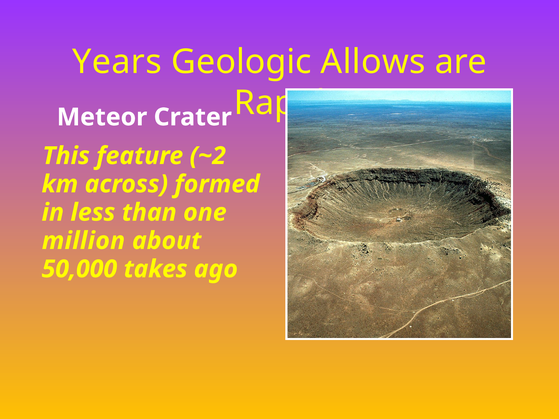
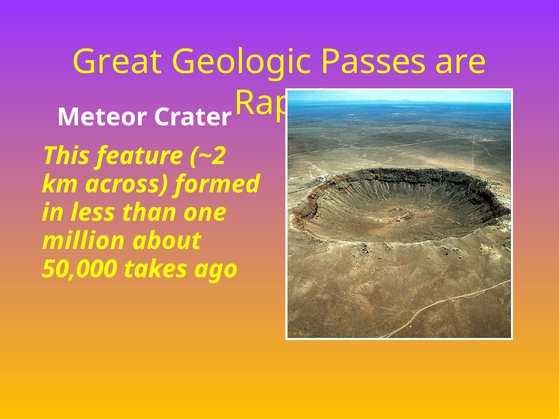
Years: Years -> Great
Allows: Allows -> Passes
